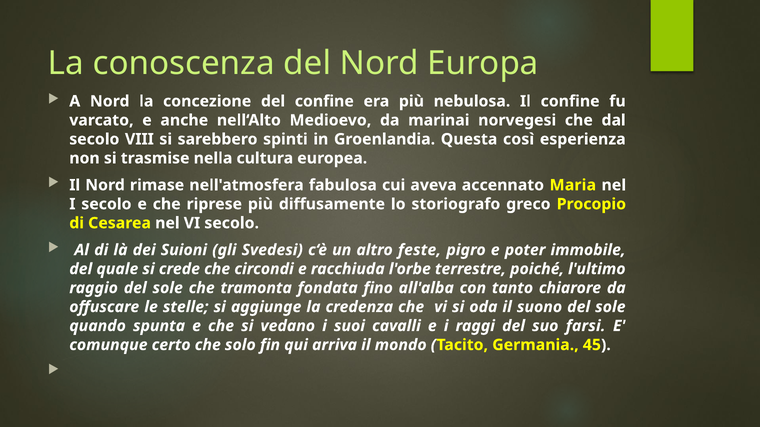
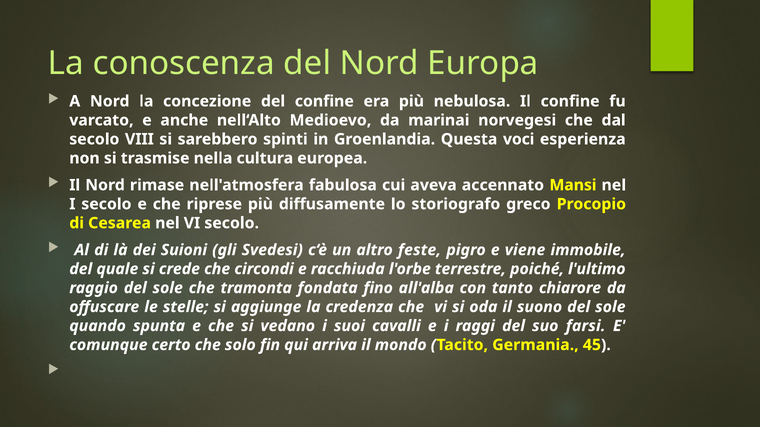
così: così -> voci
Maria: Maria -> Mansi
poter: poter -> viene
